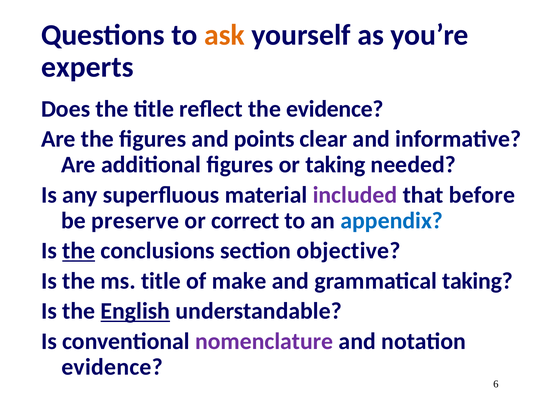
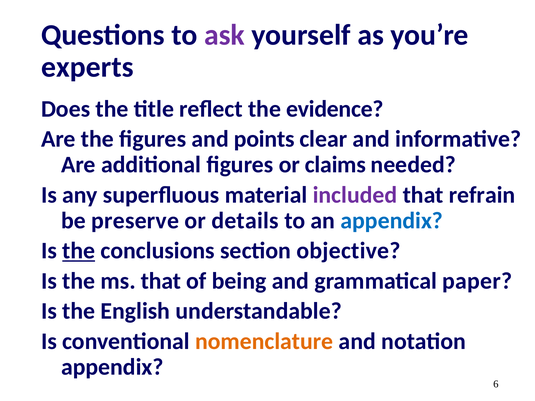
ask colour: orange -> purple
or taking: taking -> claims
before: before -> refrain
correct: correct -> details
ms title: title -> that
make: make -> being
grammatical taking: taking -> paper
English underline: present -> none
nomenclature colour: purple -> orange
evidence at (112, 367): evidence -> appendix
